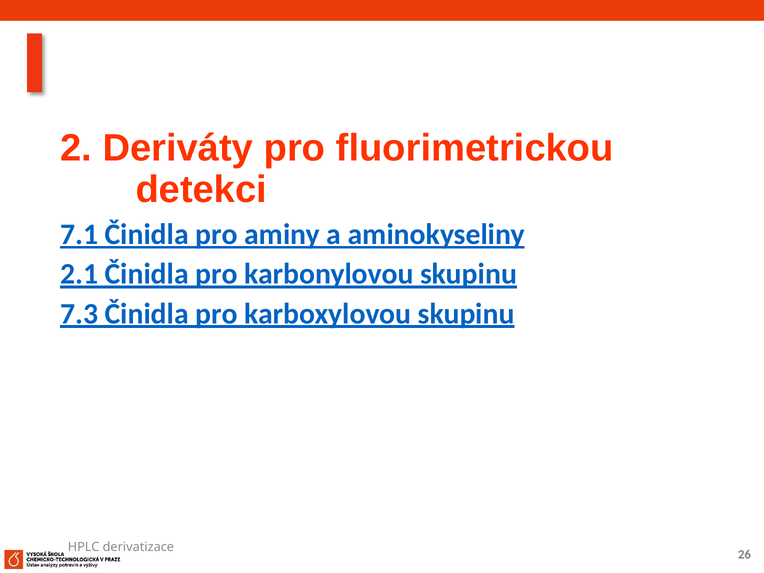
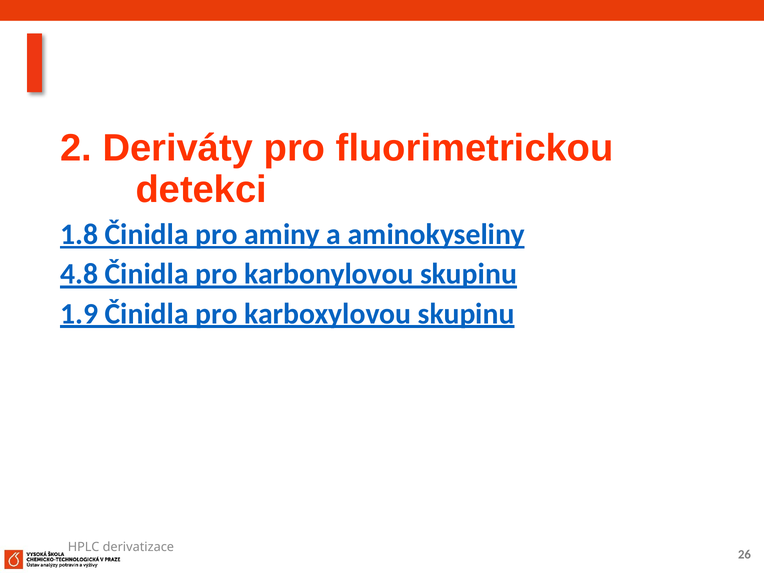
7.1: 7.1 -> 1.8
2.1: 2.1 -> 4.8
7.3: 7.3 -> 1.9
